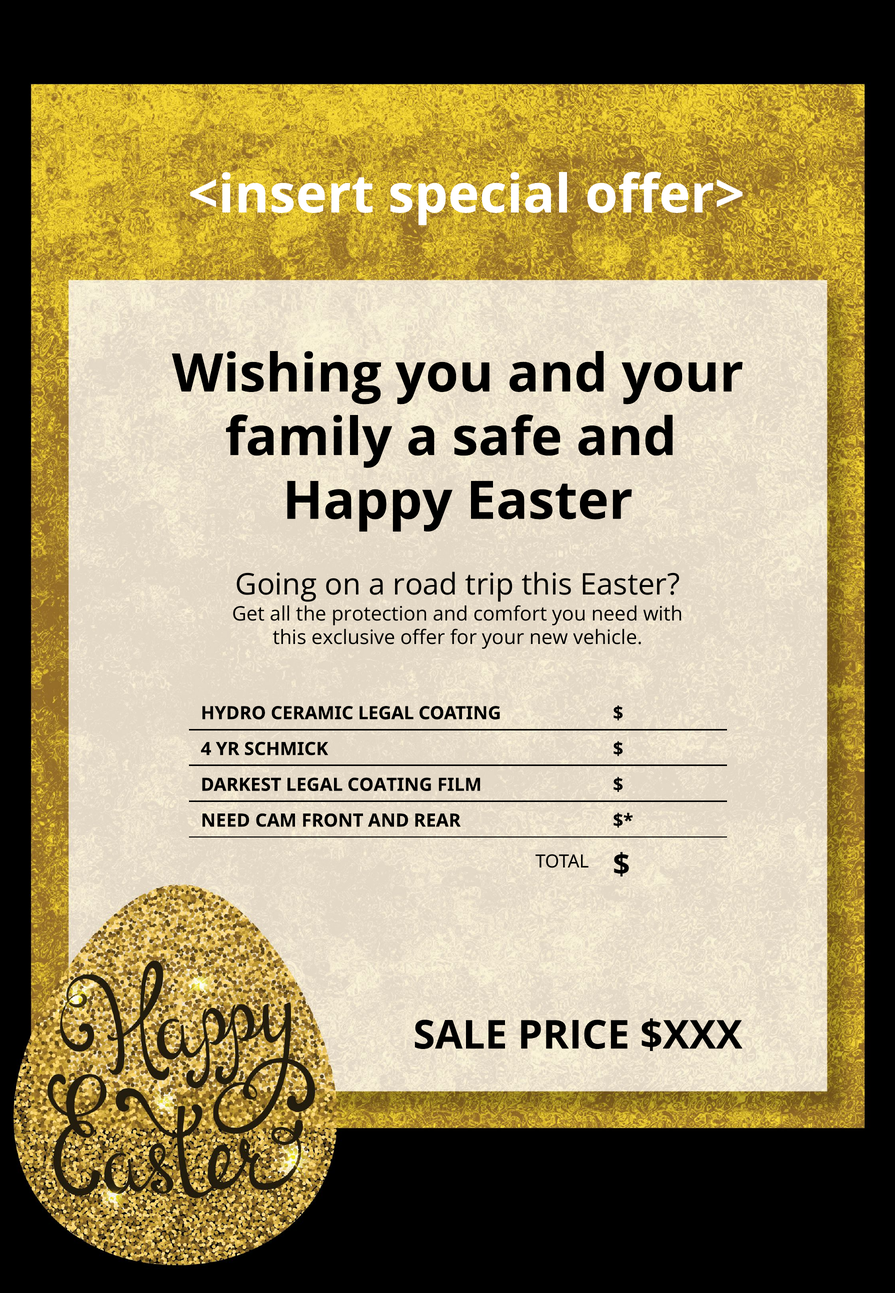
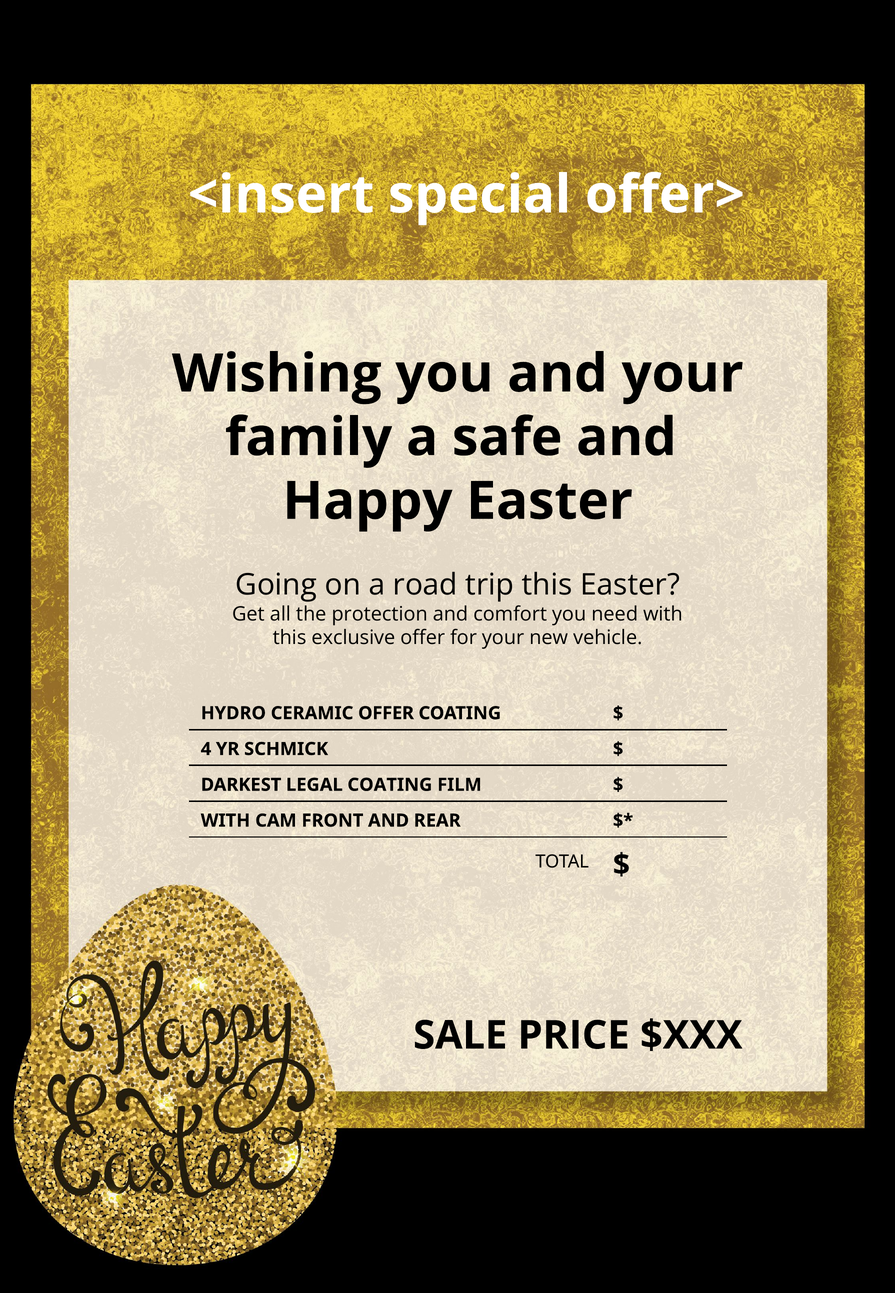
CERAMIC LEGAL: LEGAL -> OFFER
NEED at (225, 820): NEED -> WITH
